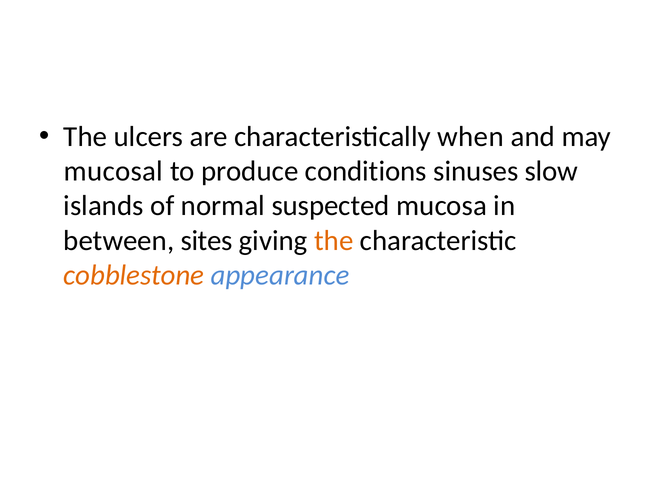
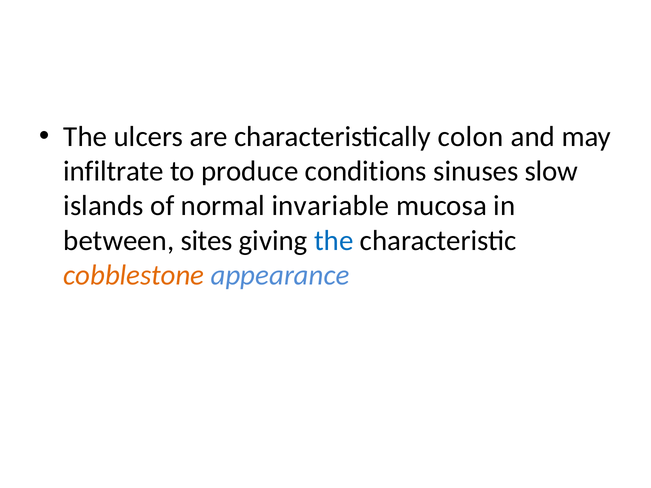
when: when -> colon
mucosal: mucosal -> infiltrate
suspected: suspected -> invariable
the at (334, 241) colour: orange -> blue
